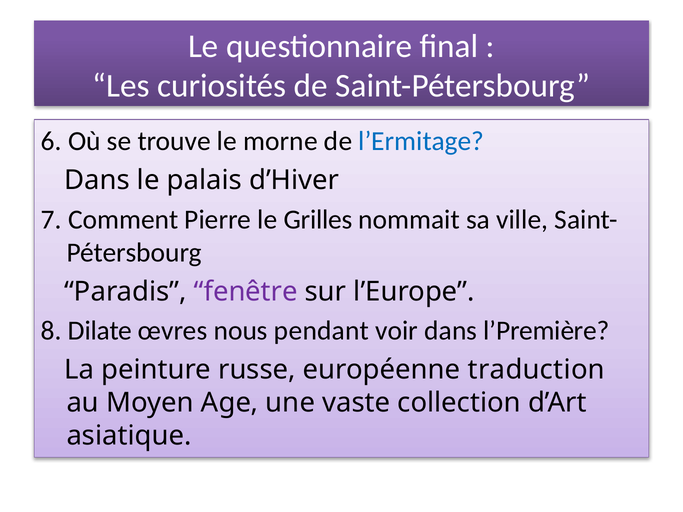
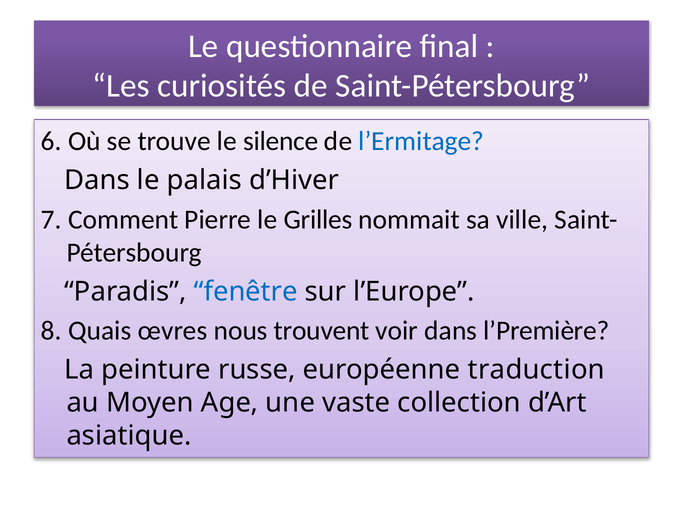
morne: morne -> silence
fenêtre colour: purple -> blue
Dilate: Dilate -> Quais
pendant: pendant -> trouvent
